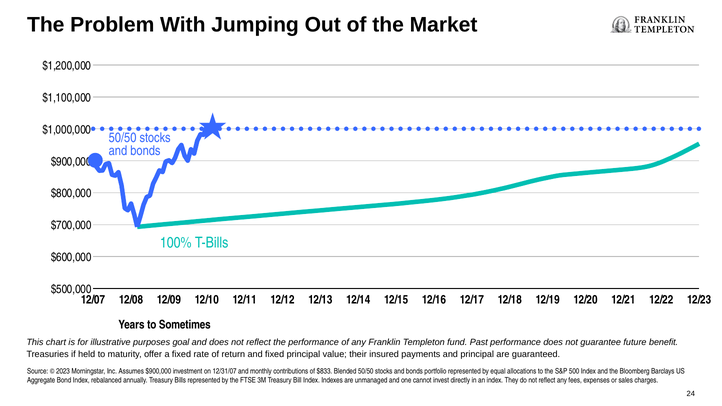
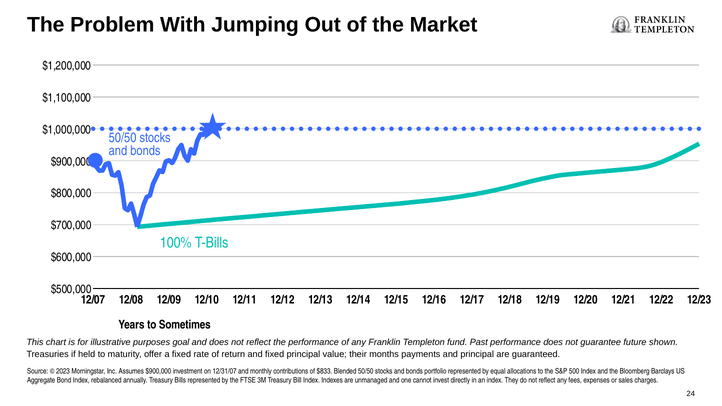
benefit: benefit -> shown
insured: insured -> months
